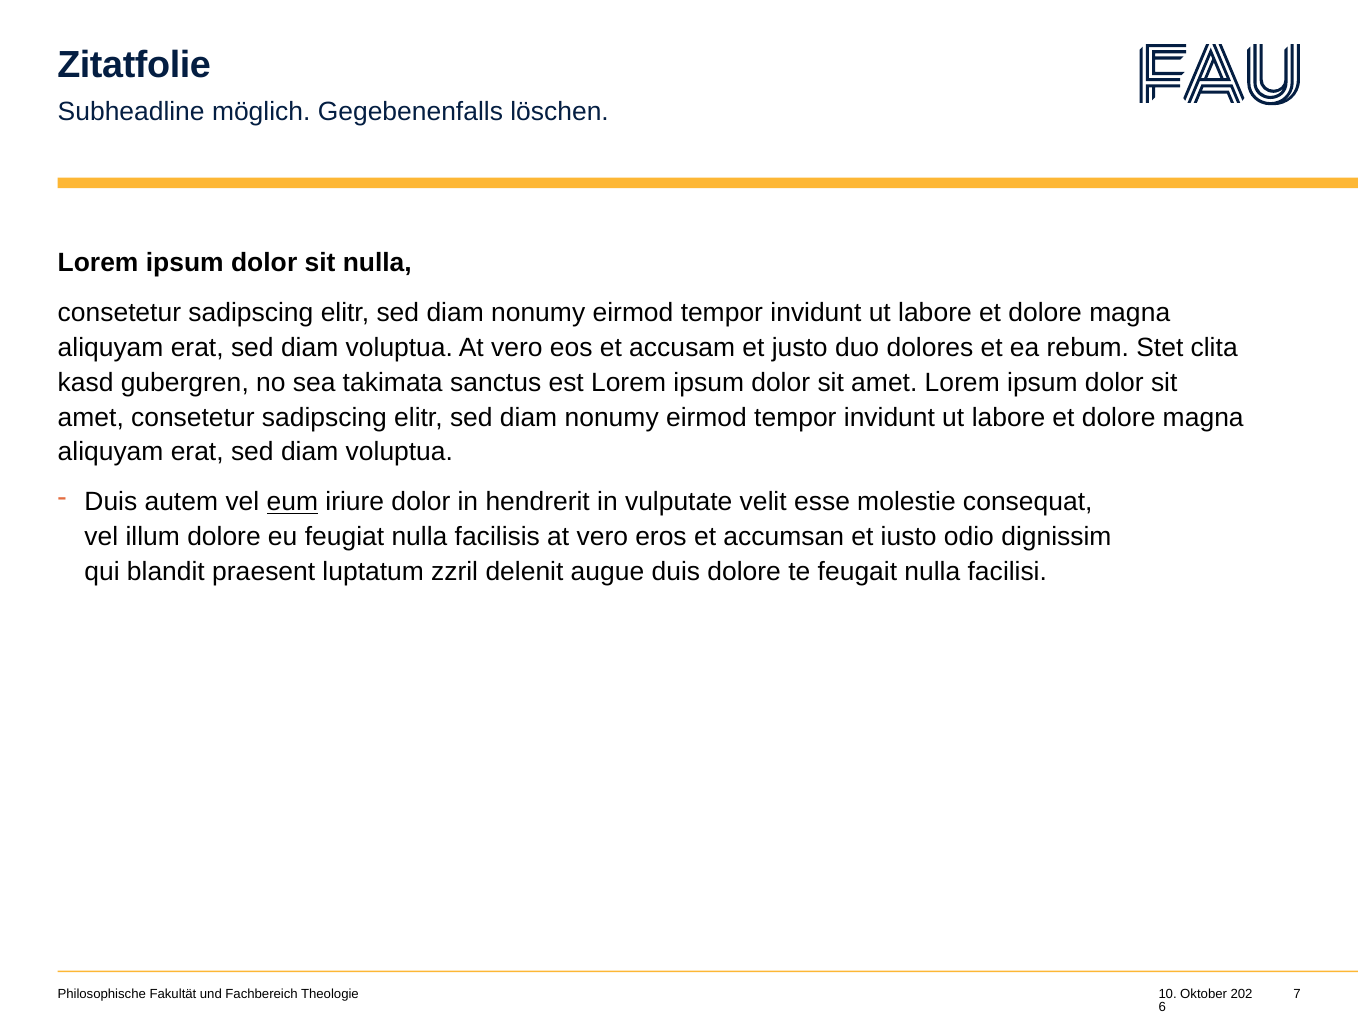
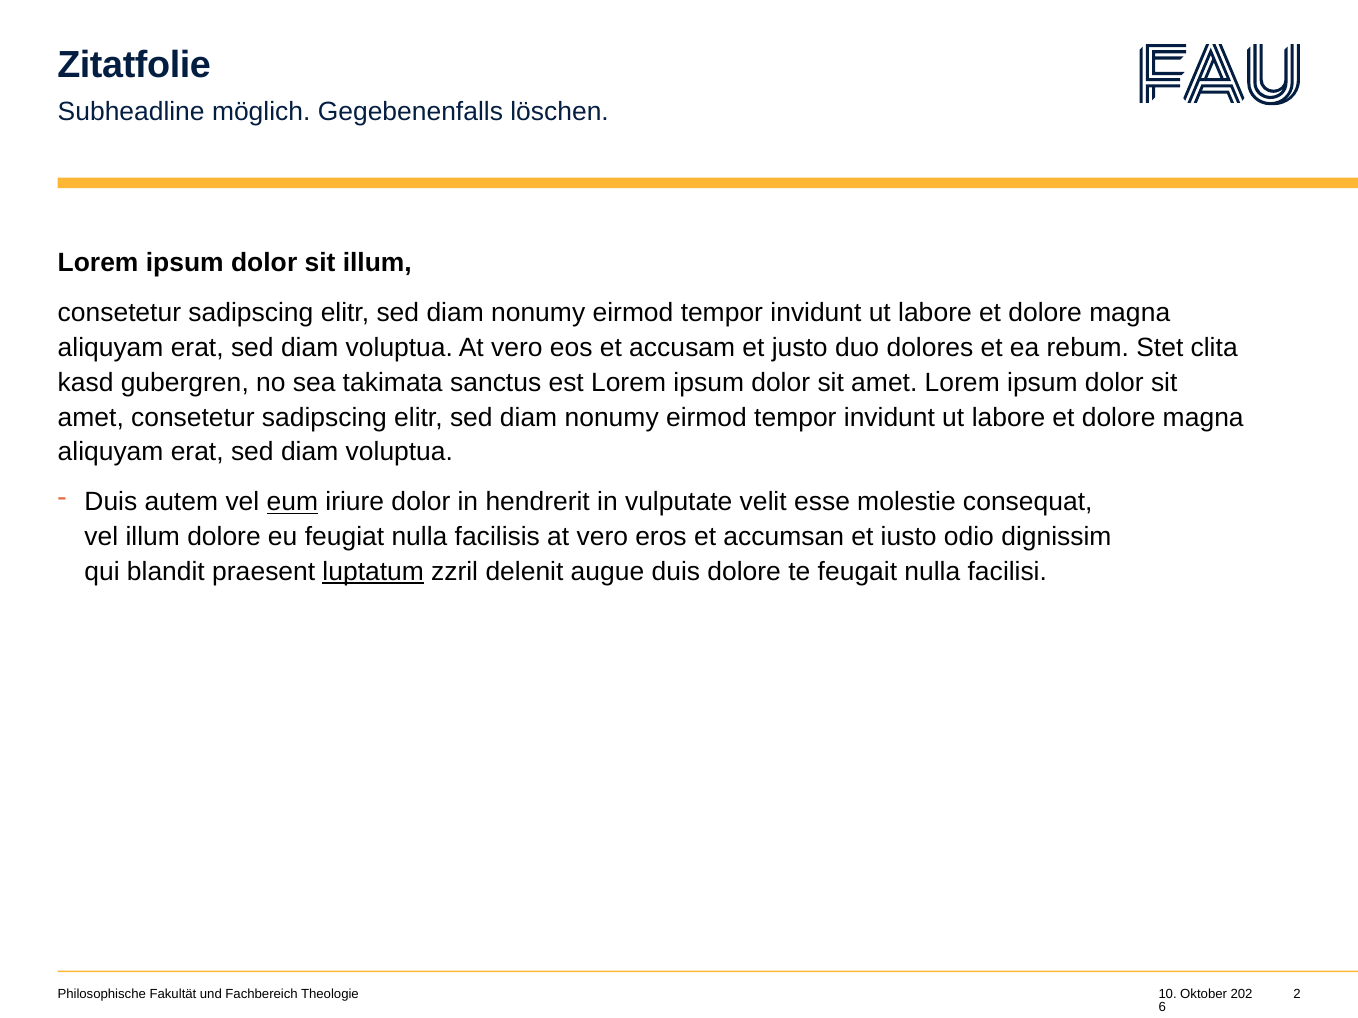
sit nulla: nulla -> illum
luptatum underline: none -> present
7: 7 -> 2
